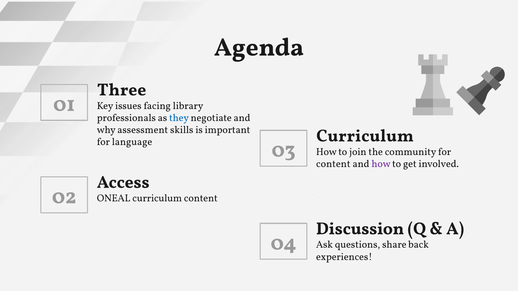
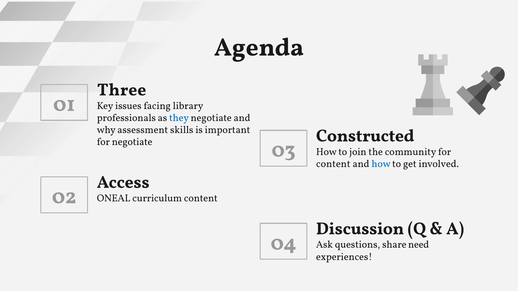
Curriculum at (365, 136): Curriculum -> Constructed
for language: language -> negotiate
how at (381, 164) colour: purple -> blue
back: back -> need
